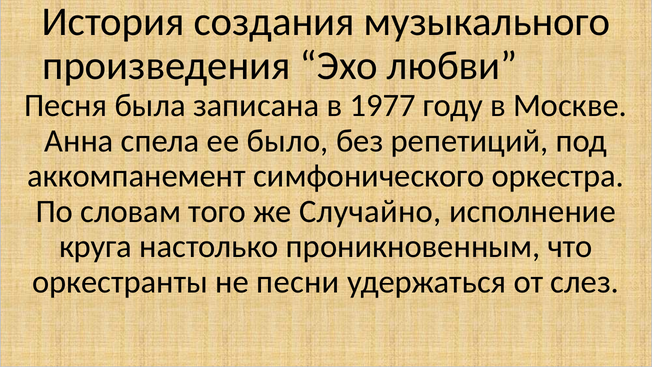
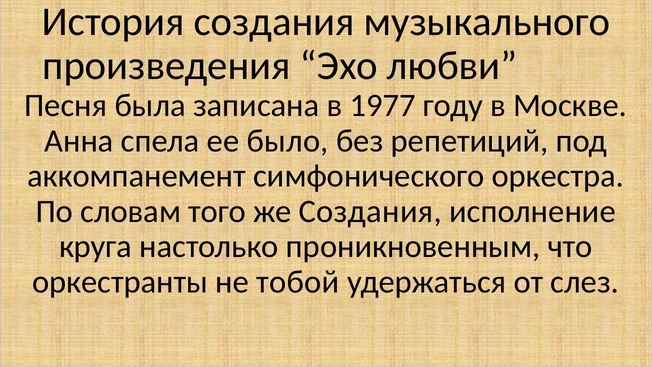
же Случайно: Случайно -> Создания
песни: песни -> тобой
